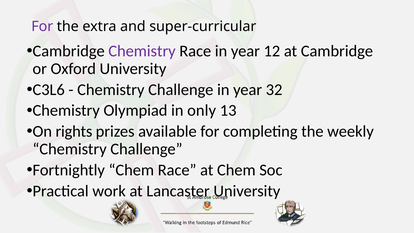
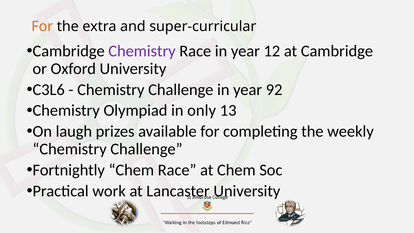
For at (42, 27) colour: purple -> orange
32: 32 -> 92
rights: rights -> laugh
